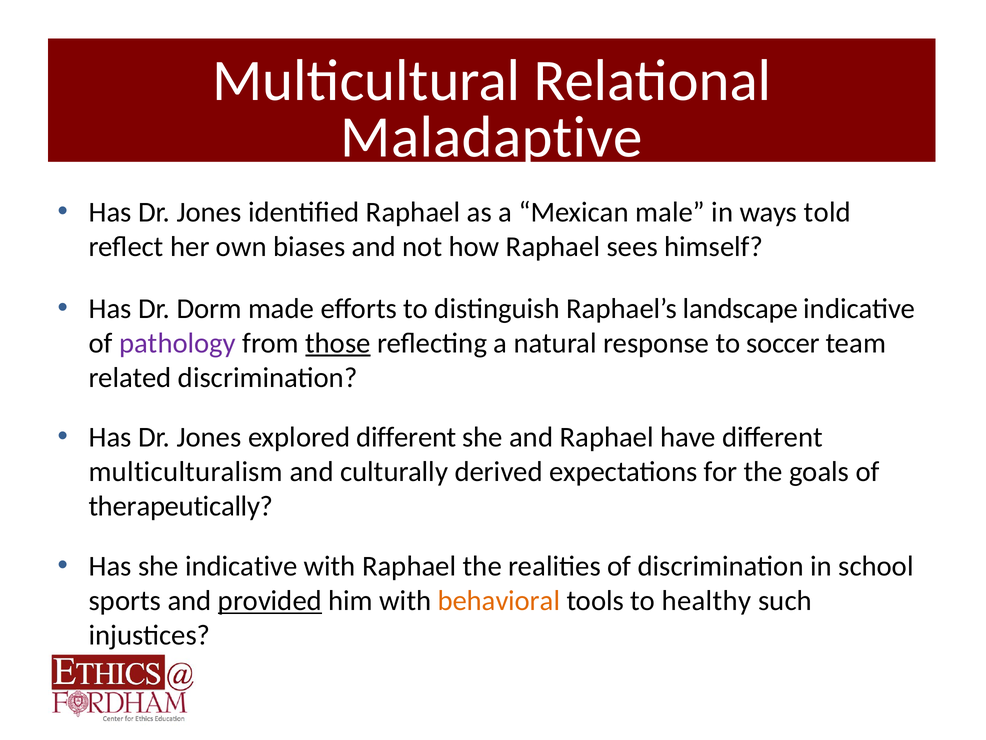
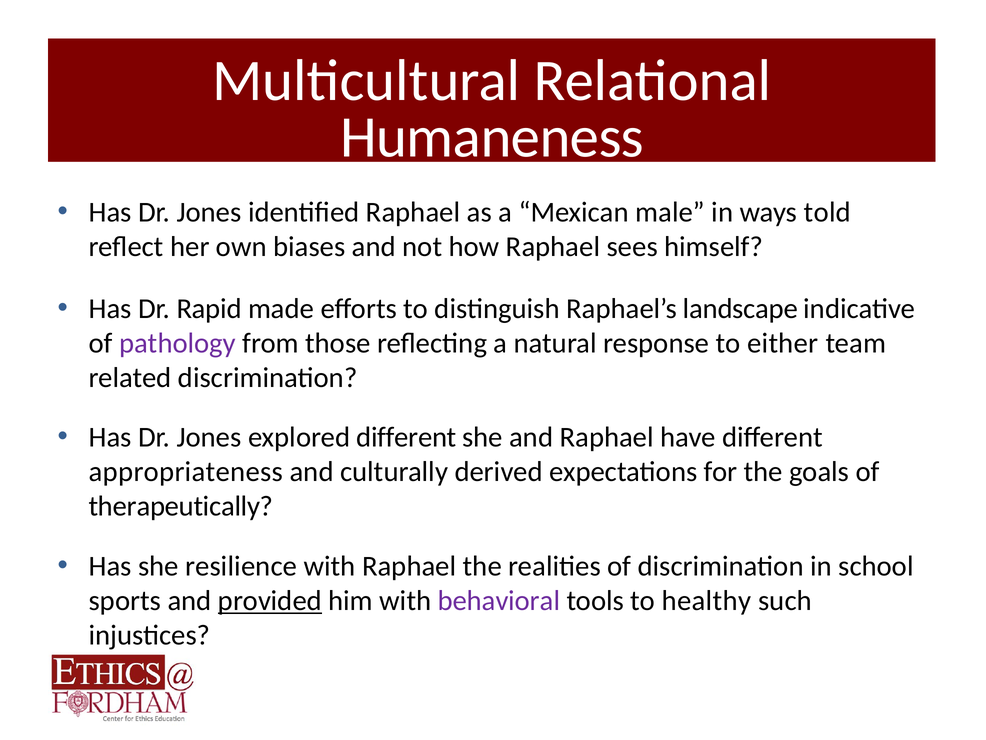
Maladaptive: Maladaptive -> Humaneness
Dorm: Dorm -> Rapid
those underline: present -> none
soccer: soccer -> either
multiculturalism: multiculturalism -> appropriateness
she indicative: indicative -> resilience
behavioral colour: orange -> purple
